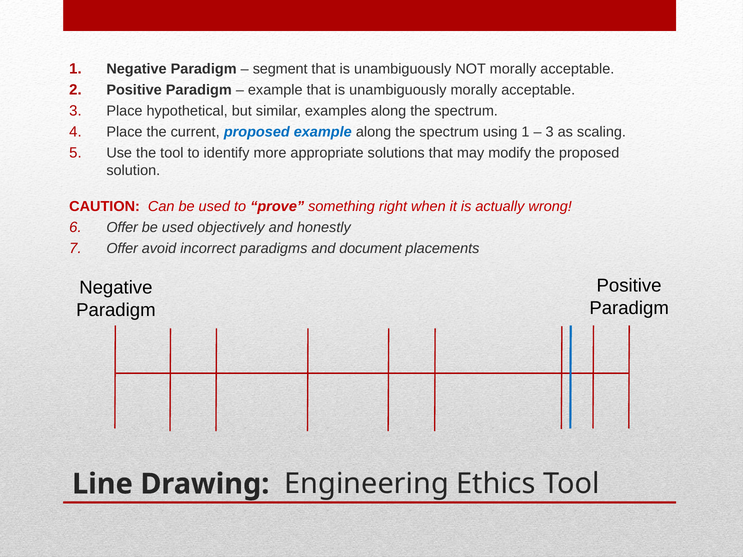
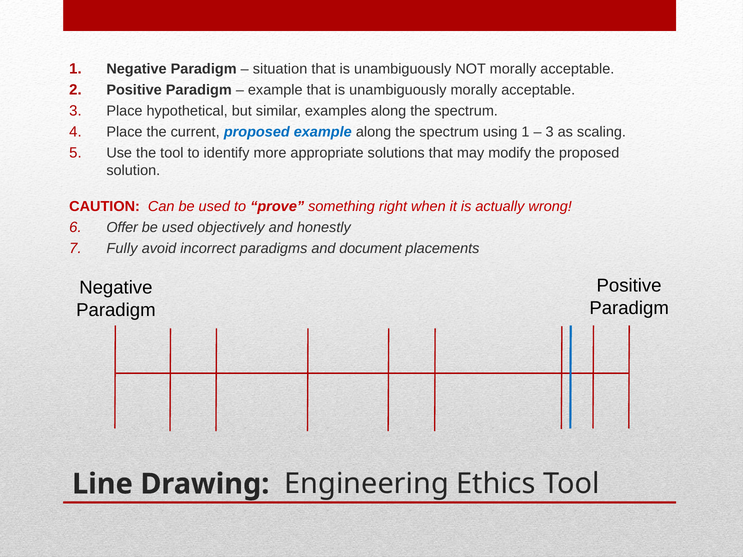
segment: segment -> situation
Offer at (122, 249): Offer -> Fully
